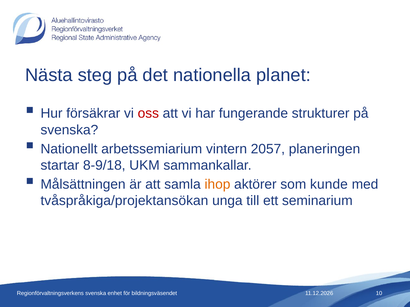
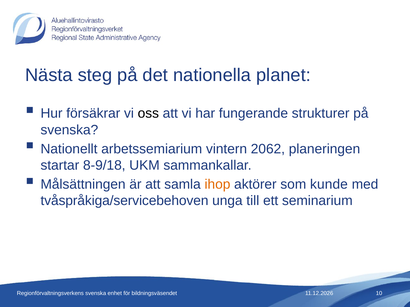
oss colour: red -> black
2057: 2057 -> 2062
tvåspråkiga/projektansökan: tvåspråkiga/projektansökan -> tvåspråkiga/servicebehoven
